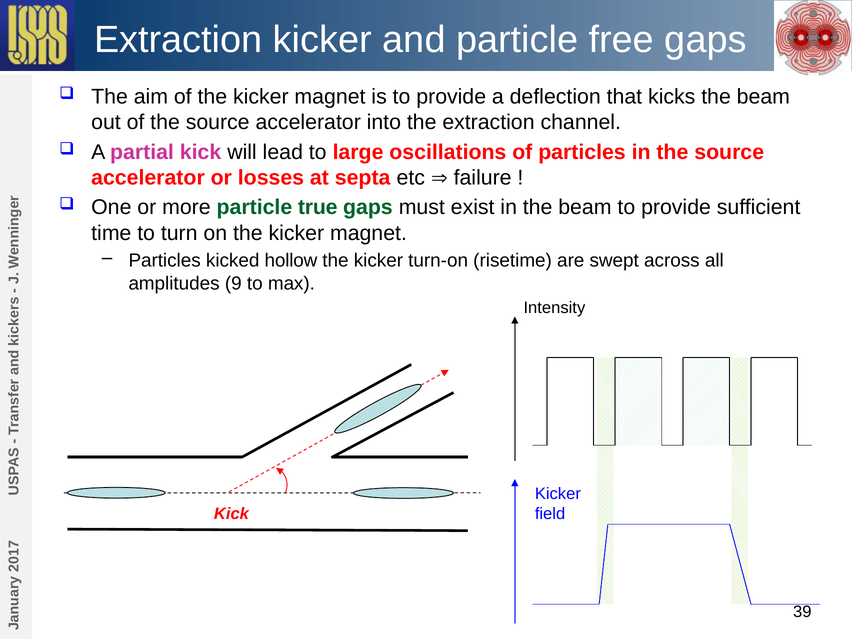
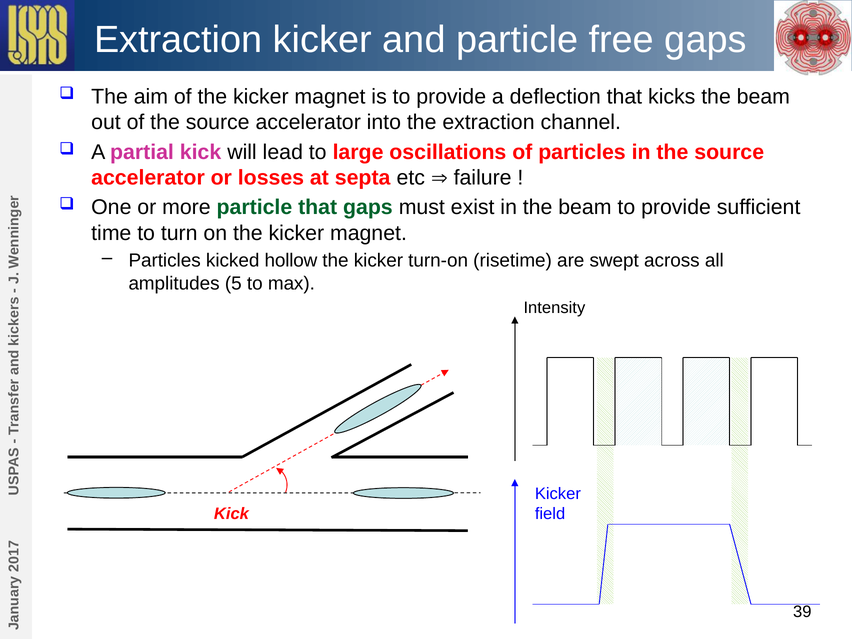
particle true: true -> that
9: 9 -> 5
